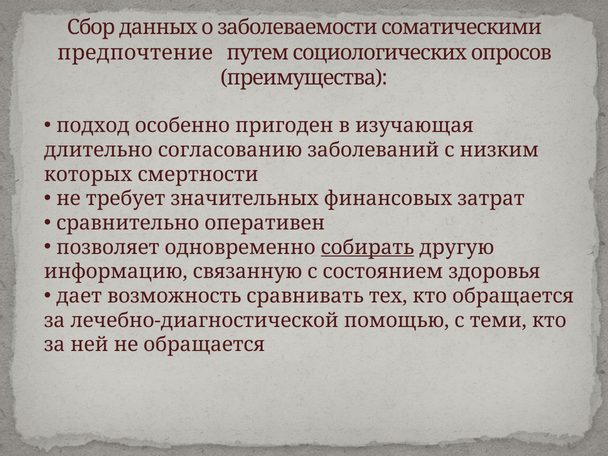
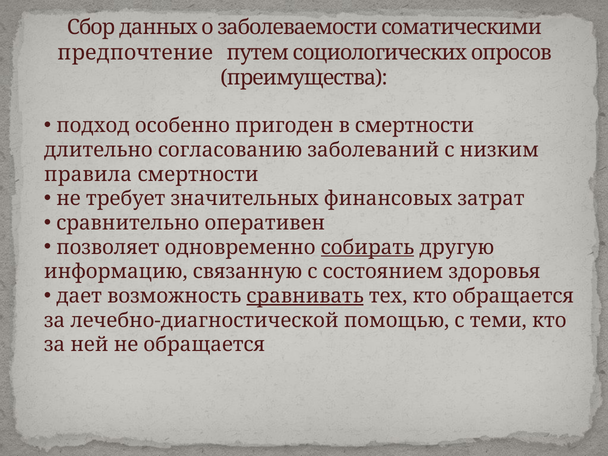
в изучающая: изучающая -> смертности
которых: которых -> правила
сравнивать underline: none -> present
